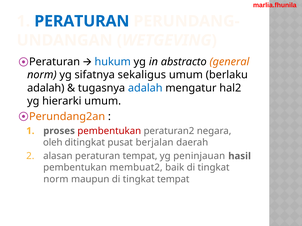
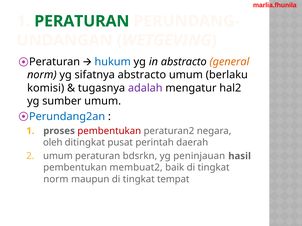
PERATURAN at (82, 21) colour: blue -> green
sifatnya sekaligus: sekaligus -> abstracto
adalah at (46, 88): adalah -> komisi
adalah at (145, 88) colour: blue -> purple
hierarki: hierarki -> sumber
Perundang2an colour: orange -> blue
berjalan: berjalan -> perintah
alasan at (58, 156): alasan -> umum
peraturan tempat: tempat -> bdsrkn
